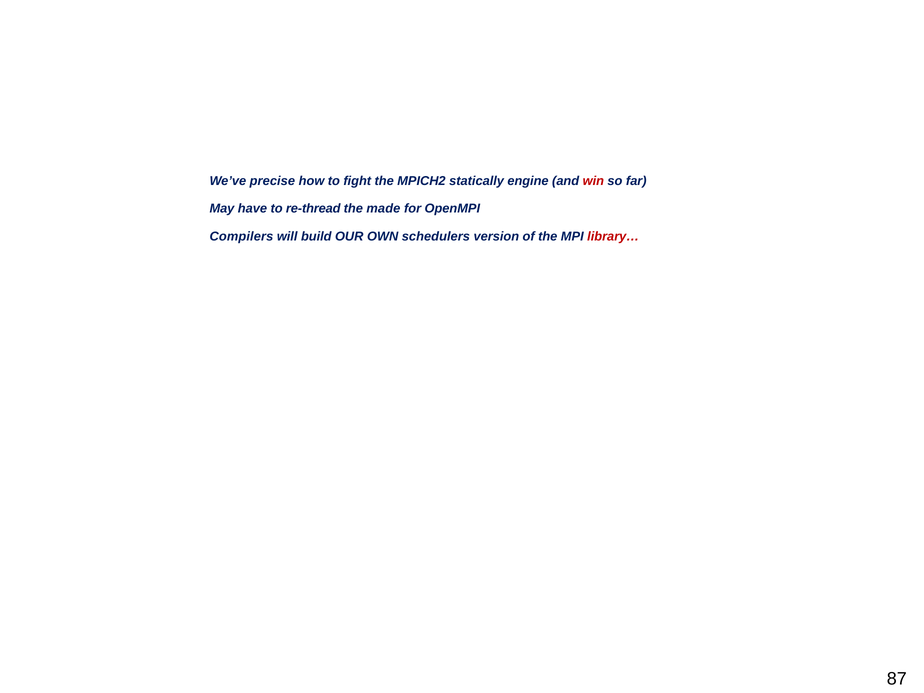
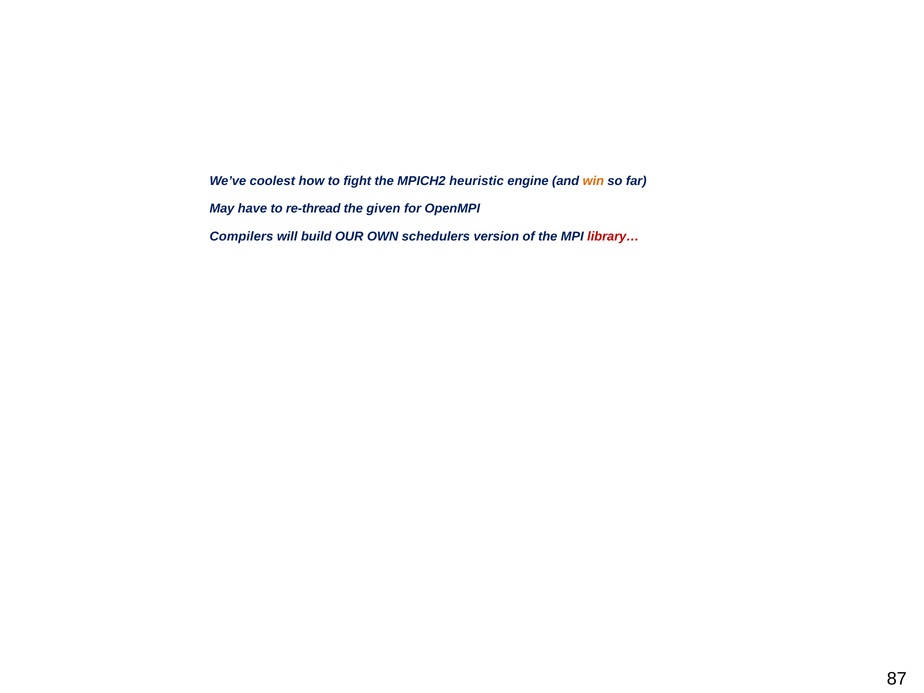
precise: precise -> coolest
statically: statically -> heuristic
win colour: red -> orange
made: made -> given
